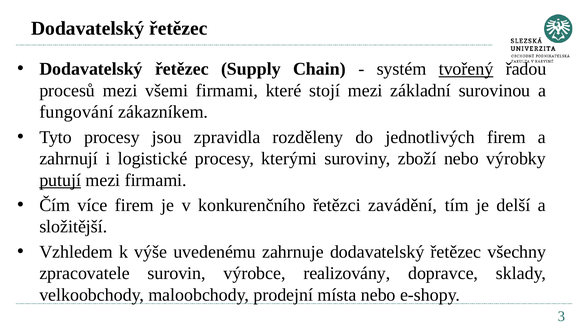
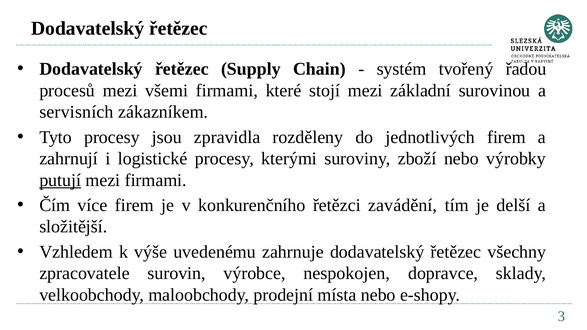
tvořený underline: present -> none
fungování: fungování -> servisních
realizovány: realizovány -> nespokojen
